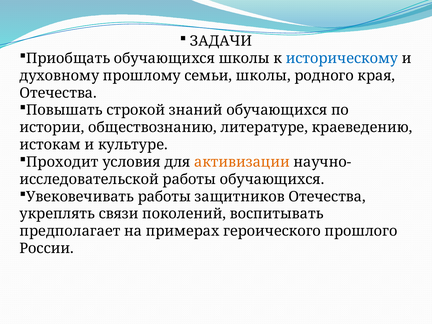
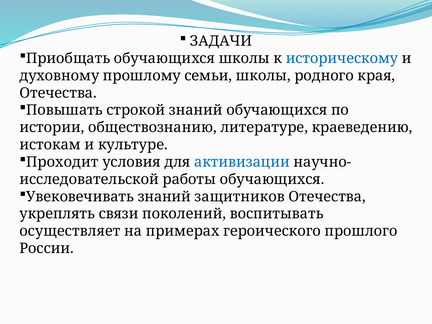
активизации colour: orange -> blue
Увековечивать работы: работы -> знаний
предполагает: предполагает -> осуществляет
